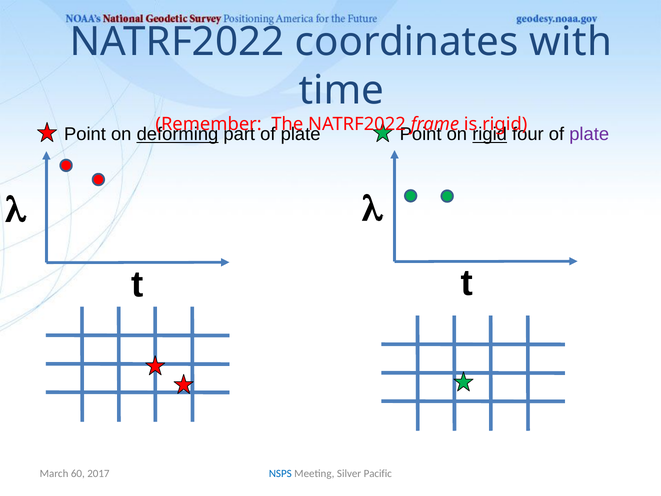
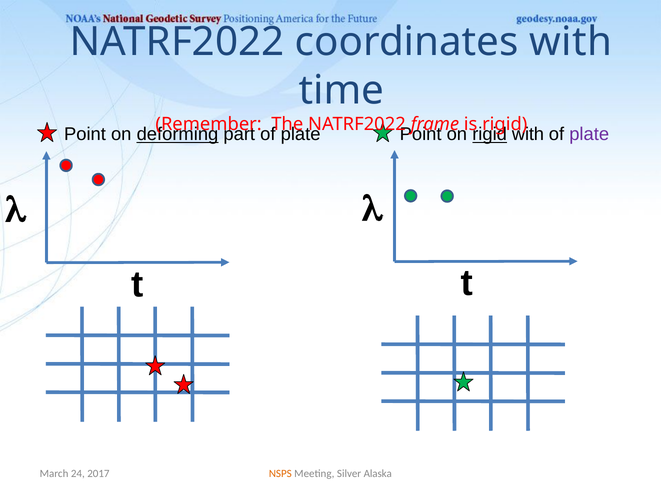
four at (528, 134): four -> with
60: 60 -> 24
NSPS colour: blue -> orange
Pacific: Pacific -> Alaska
